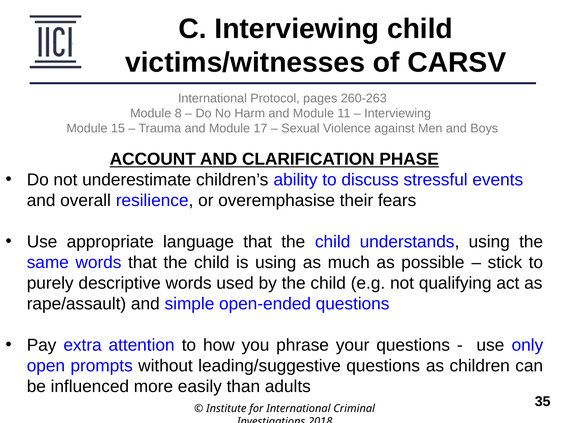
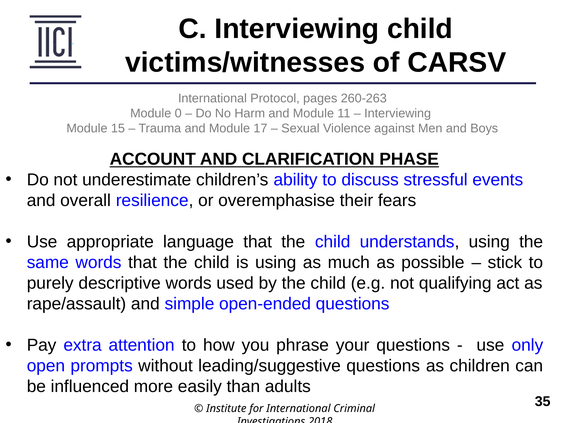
8: 8 -> 0
